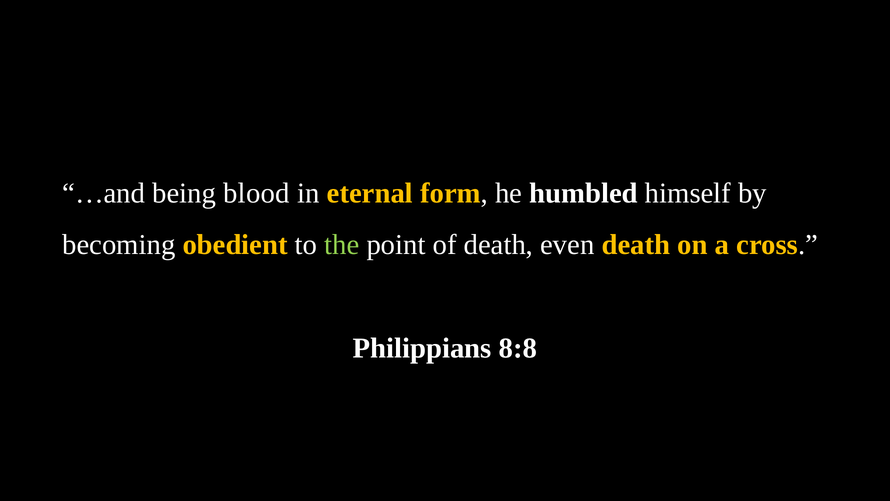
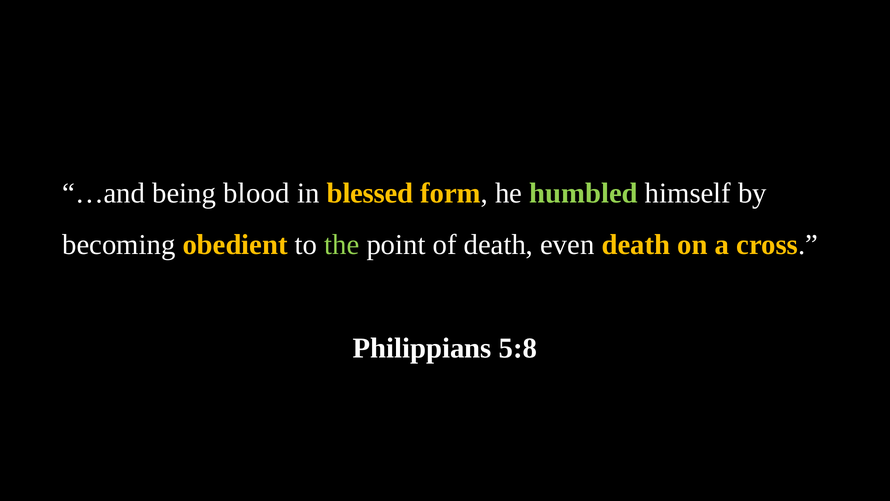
eternal: eternal -> blessed
humbled colour: white -> light green
8:8: 8:8 -> 5:8
